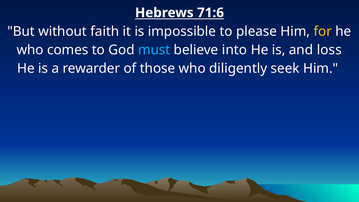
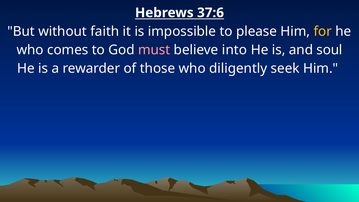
71:6: 71:6 -> 37:6
must colour: light blue -> pink
loss: loss -> soul
